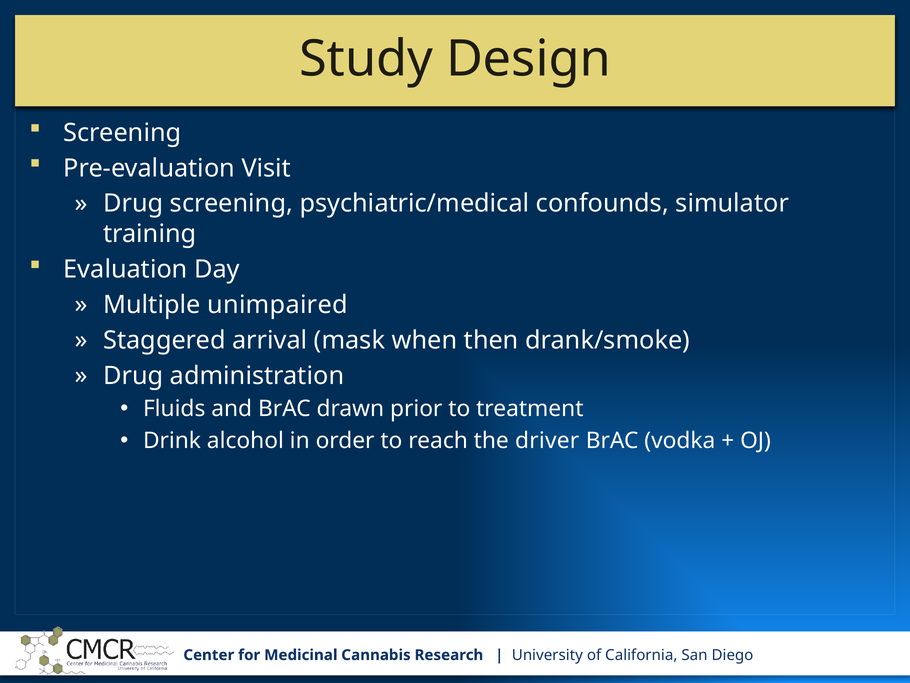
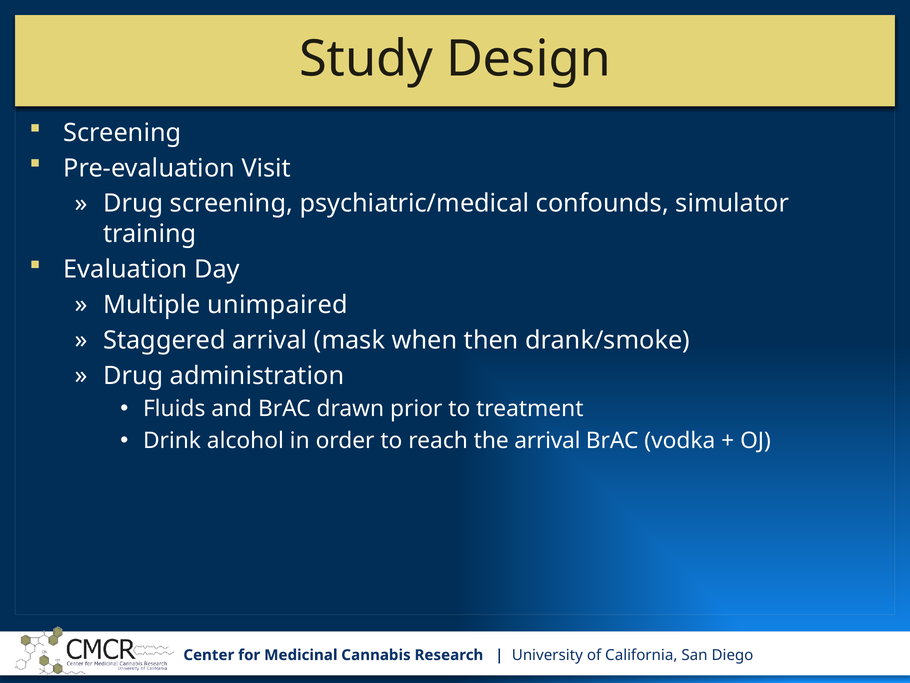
the driver: driver -> arrival
